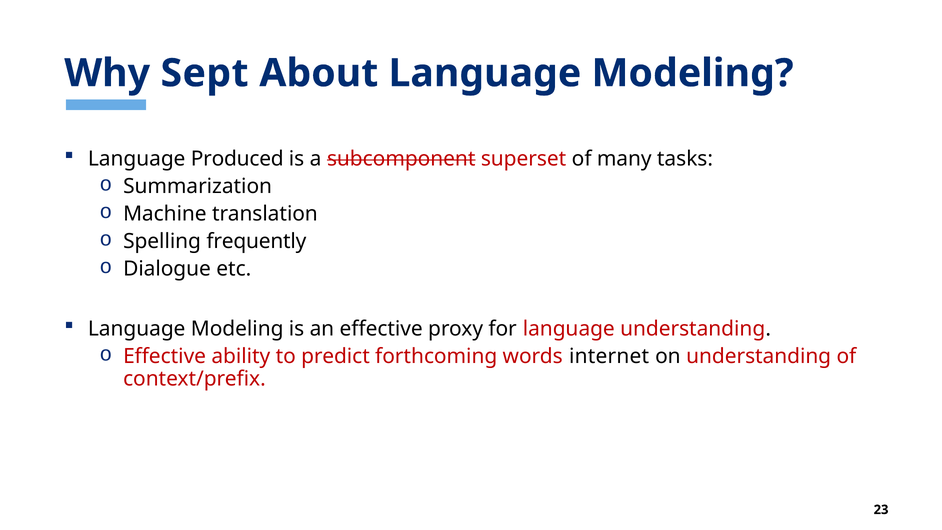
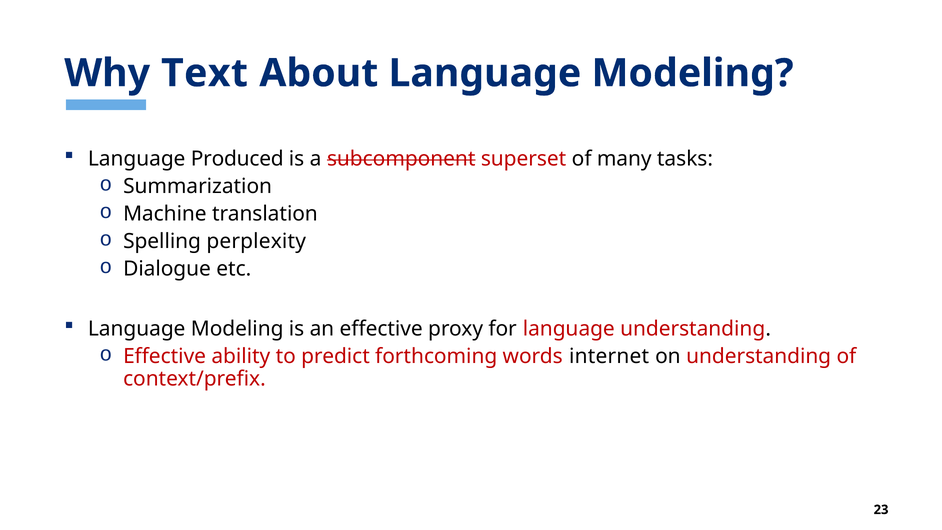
Sept: Sept -> Text
frequently: frequently -> perplexity
